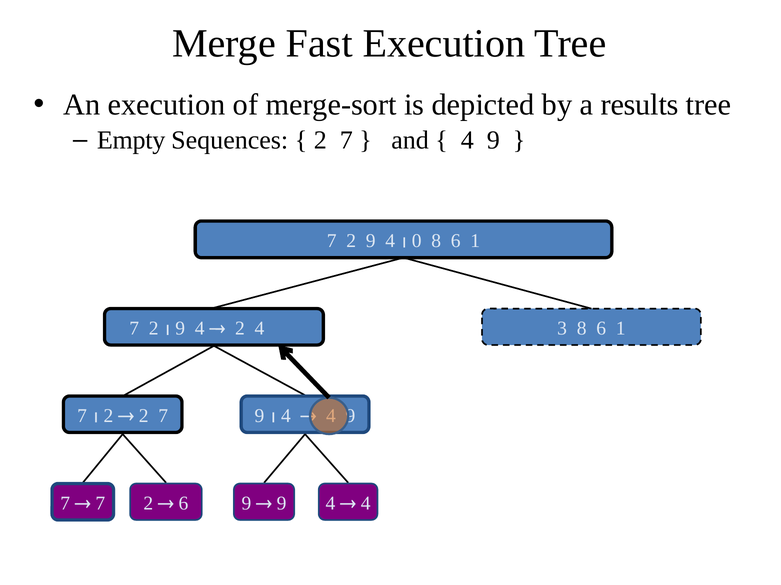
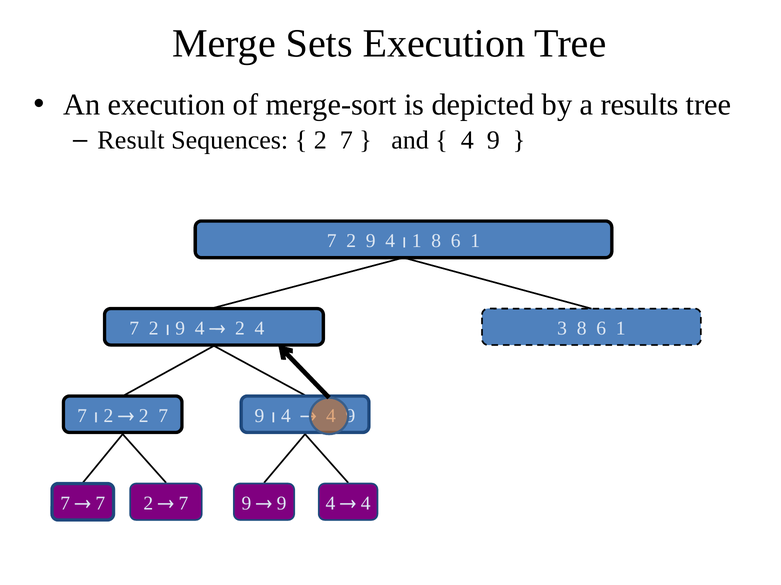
Fast: Fast -> Sets
Empty: Empty -> Result
0 at (417, 241): 0 -> 1
6 at (183, 504): 6 -> 7
